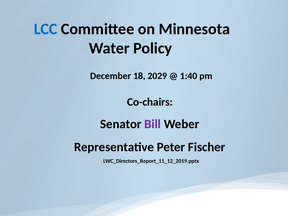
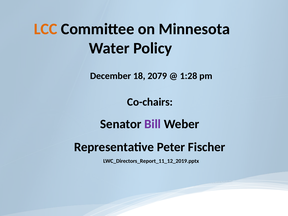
LCC colour: blue -> orange
2029: 2029 -> 2079
1:40: 1:40 -> 1:28
